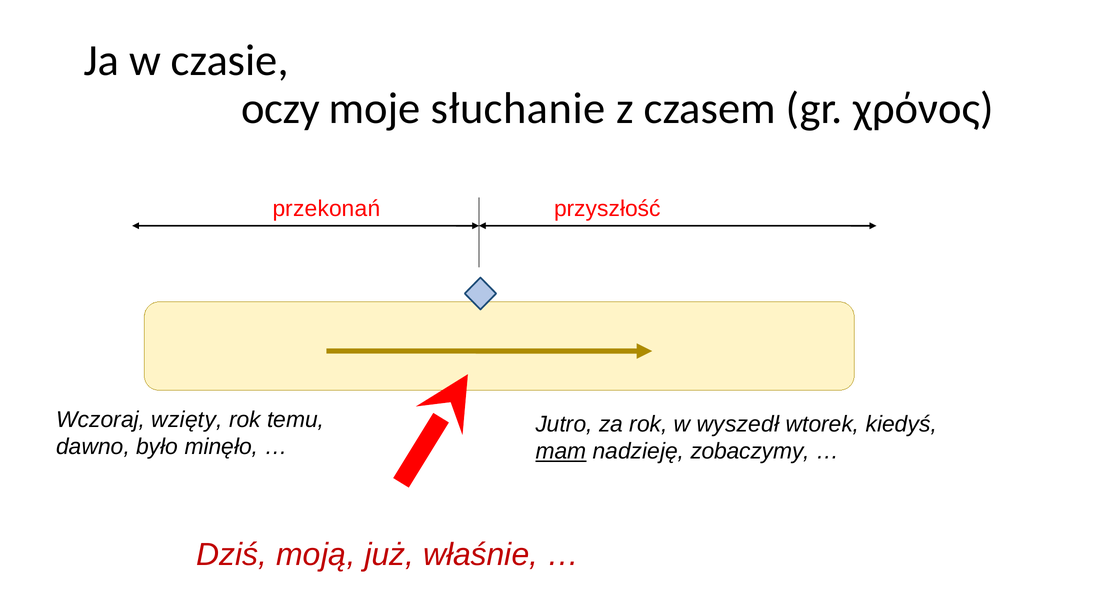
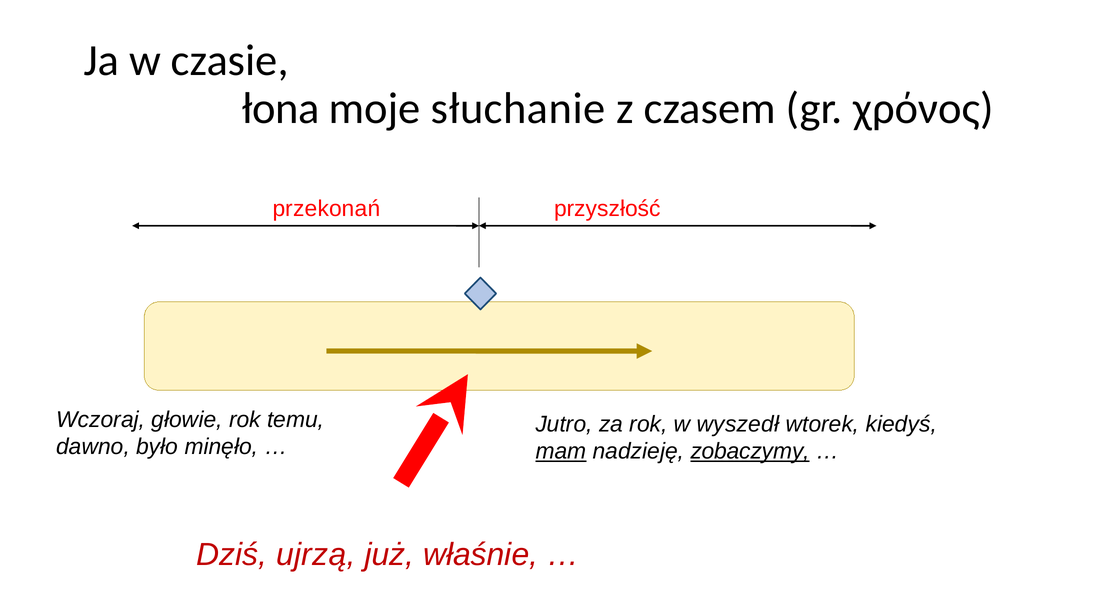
oczy: oczy -> łona
wzięty: wzięty -> głowie
zobaczymy underline: none -> present
moją: moją -> ujrzą
